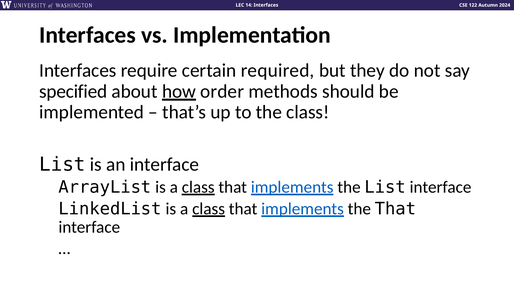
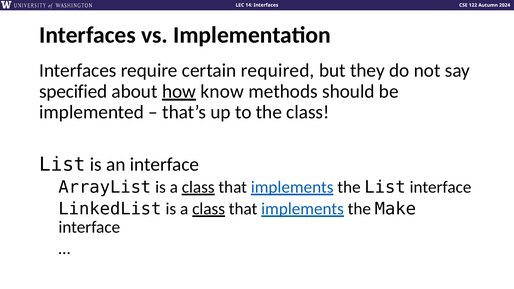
order: order -> know
the That: That -> Make
